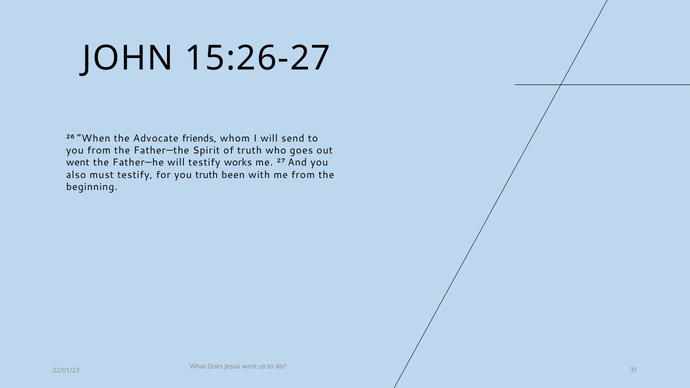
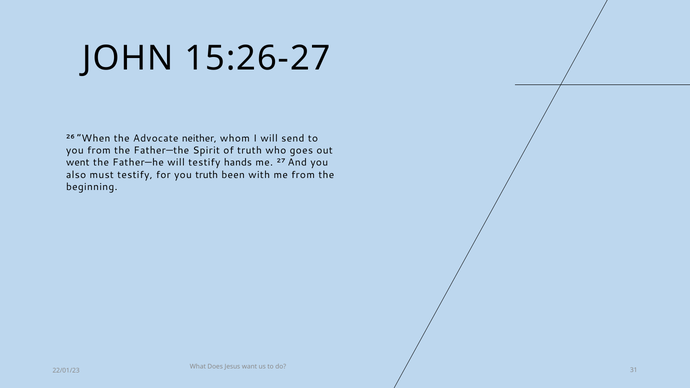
friends: friends -> neither
works: works -> hands
